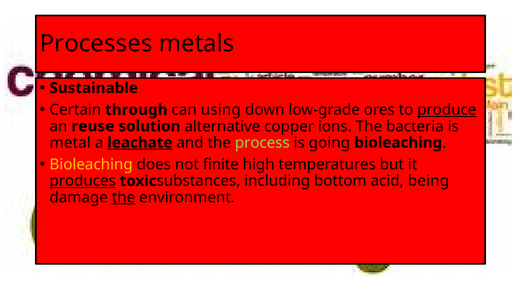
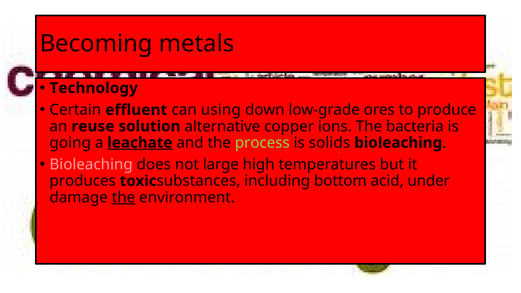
Processes: Processes -> Becoming
Sustainable: Sustainable -> Technology
through: through -> effluent
produce underline: present -> none
metal: metal -> going
going: going -> solids
Bioleaching at (91, 165) colour: yellow -> pink
finite: finite -> large
produces underline: present -> none
being: being -> under
